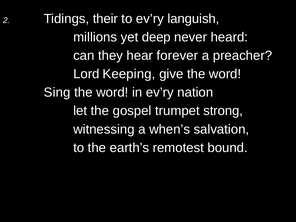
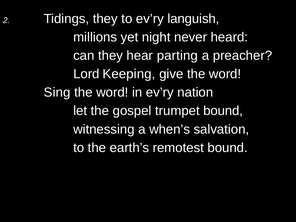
Tidings their: their -> they
deep: deep -> night
forever: forever -> parting
trumpet strong: strong -> bound
